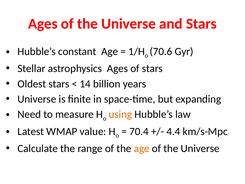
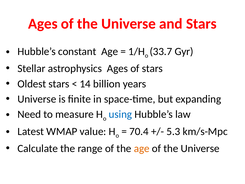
70.6: 70.6 -> 33.7
using colour: orange -> blue
4.4: 4.4 -> 5.3
